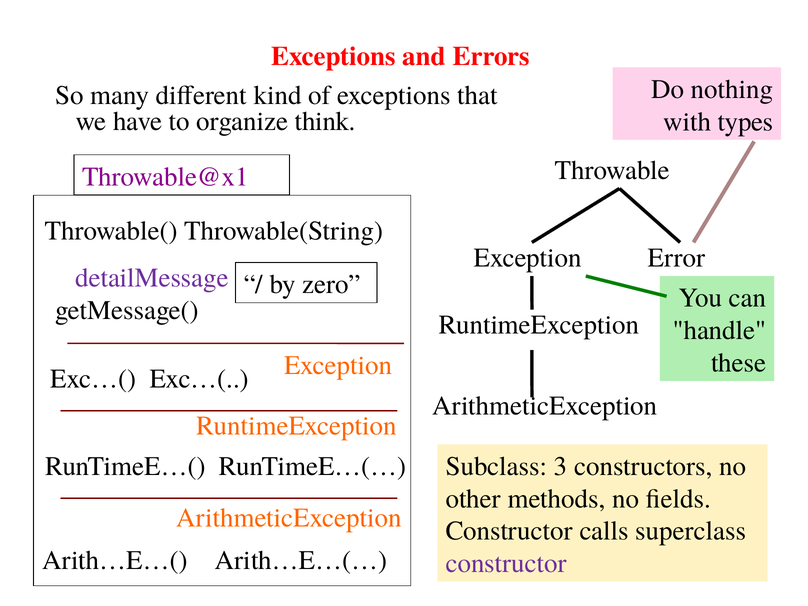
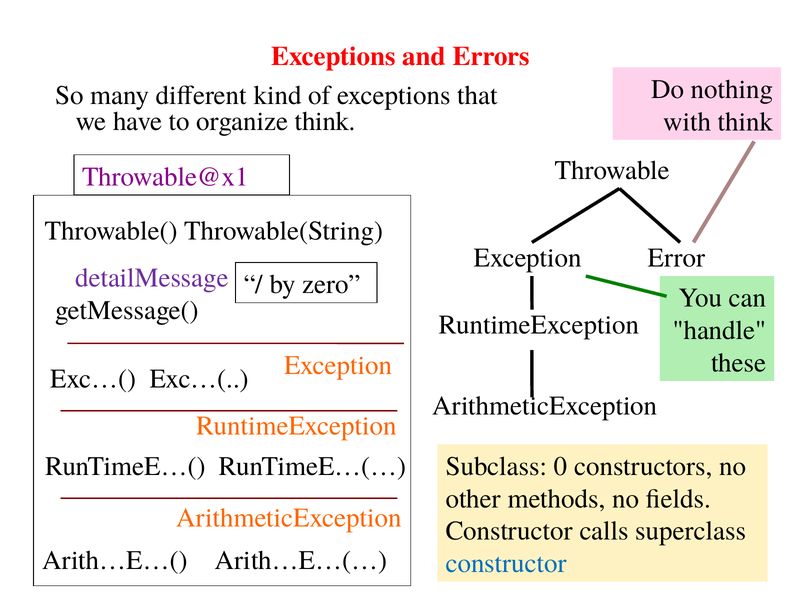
with types: types -> think
3: 3 -> 0
constructor at (506, 563) colour: purple -> blue
